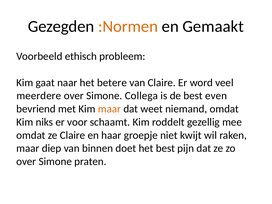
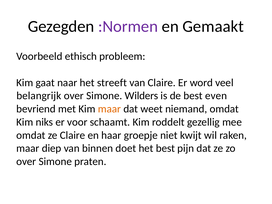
:Normen colour: orange -> purple
betere: betere -> streeft
meerdere: meerdere -> belangrijk
Collega: Collega -> Wilders
